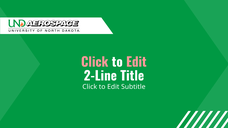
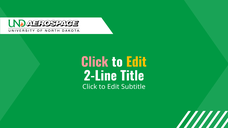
Edit at (136, 63) colour: pink -> yellow
